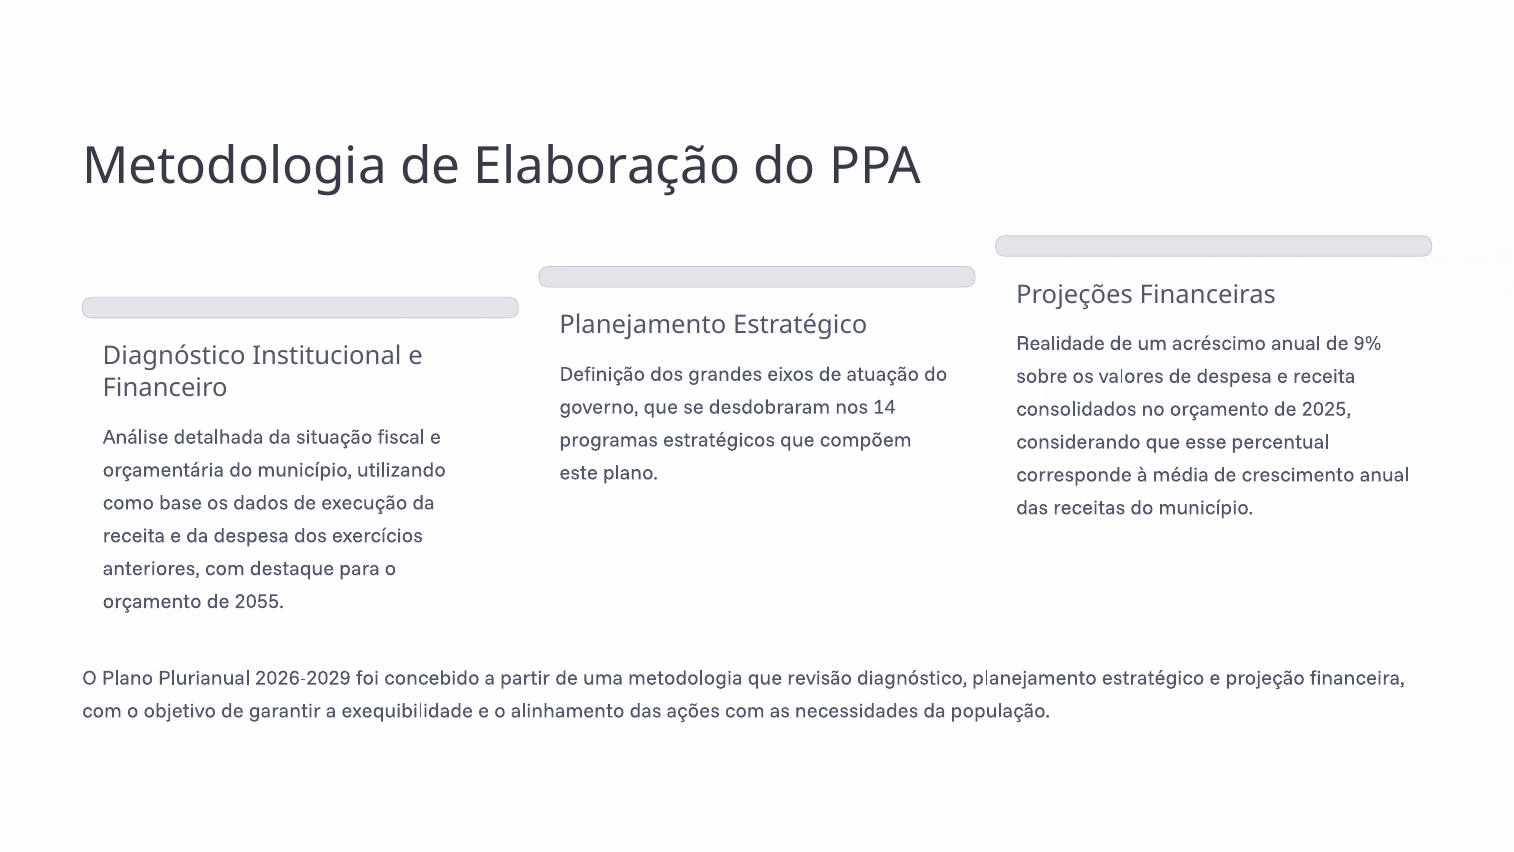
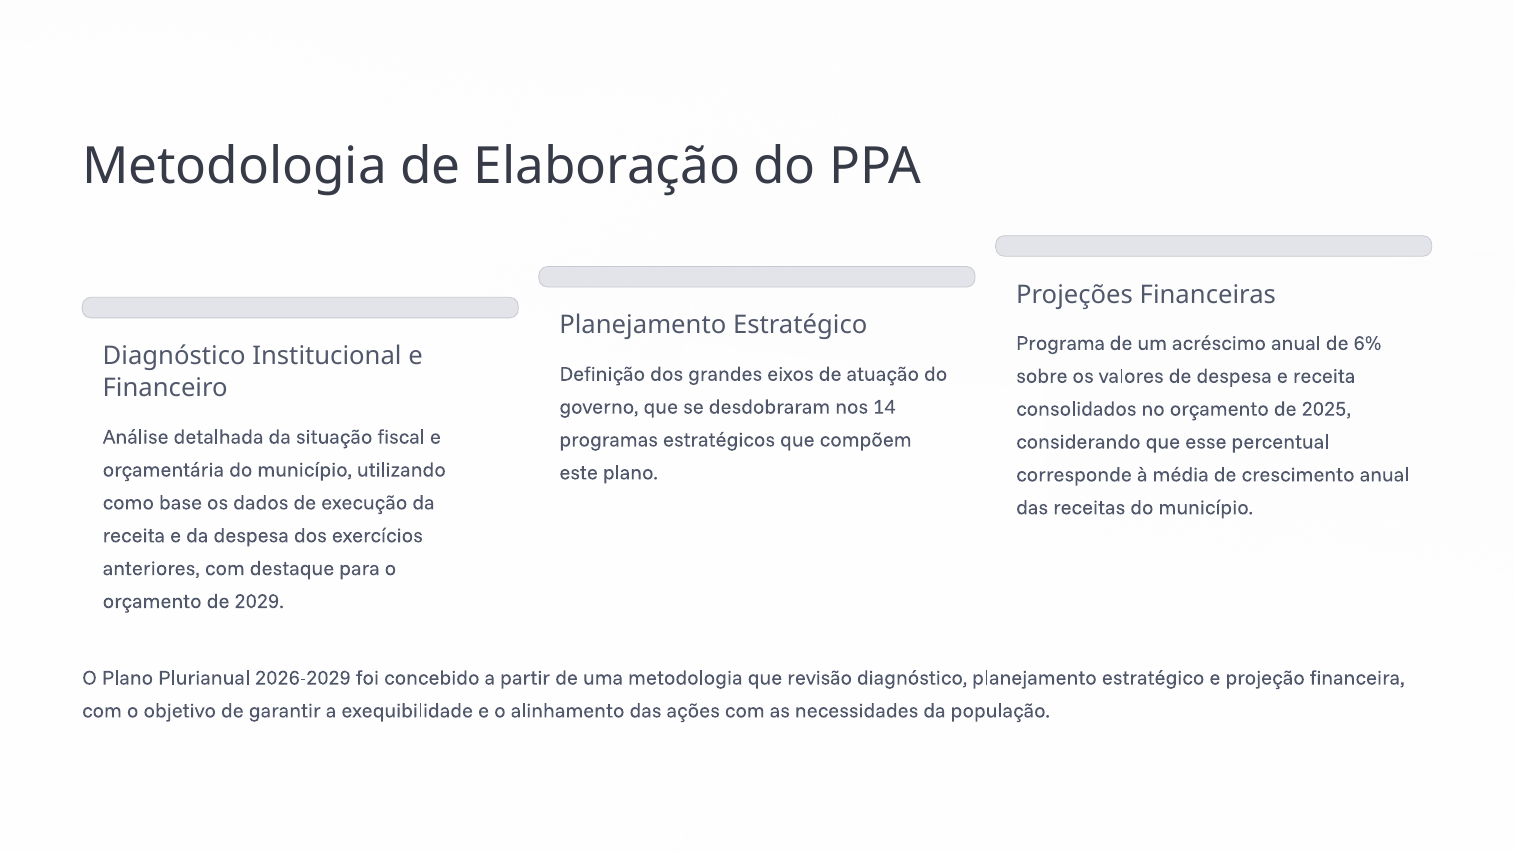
Realidade: Realidade -> Programa
9%: 9% -> 6%
2055: 2055 -> 2029
